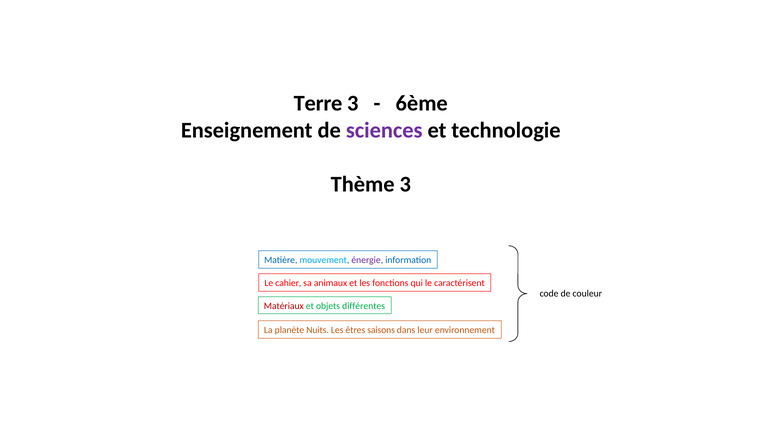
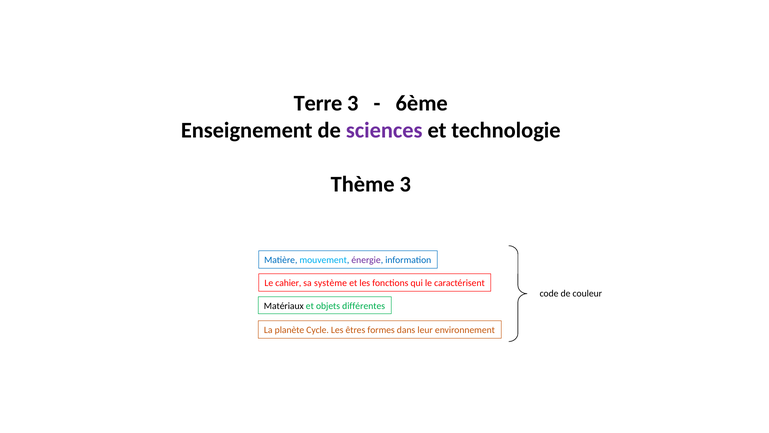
animaux: animaux -> système
Matériaux colour: red -> black
Nuits: Nuits -> Cycle
saisons: saisons -> formes
